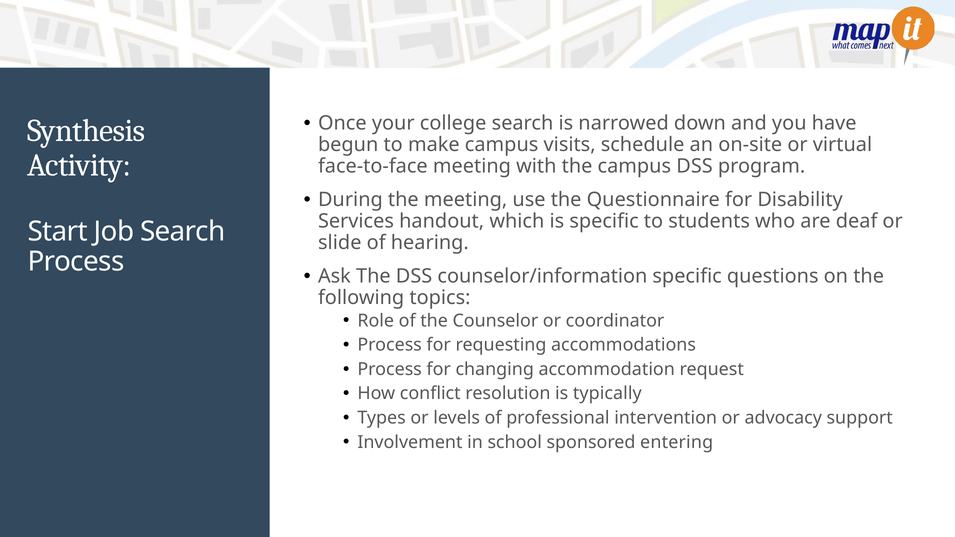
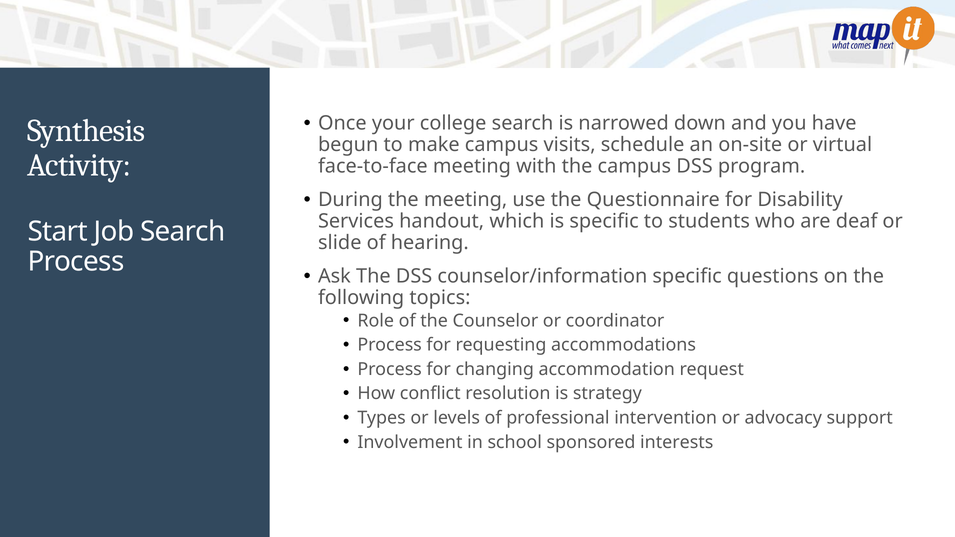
typically: typically -> strategy
entering: entering -> interests
